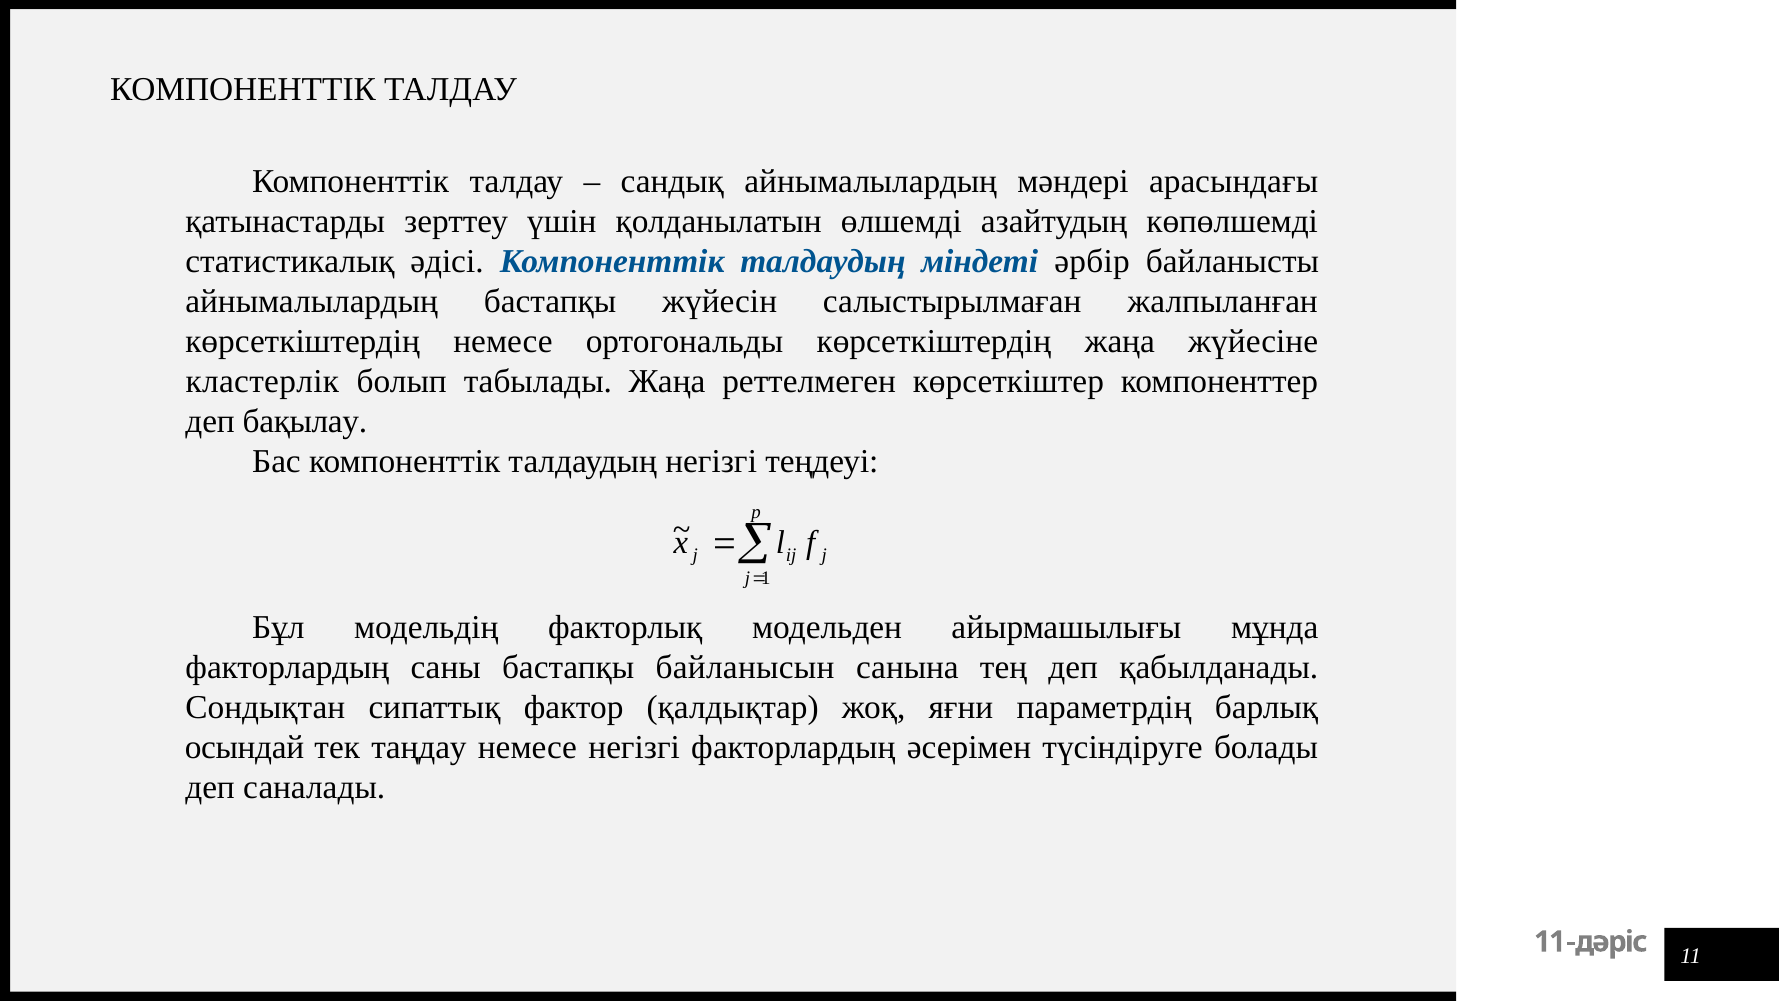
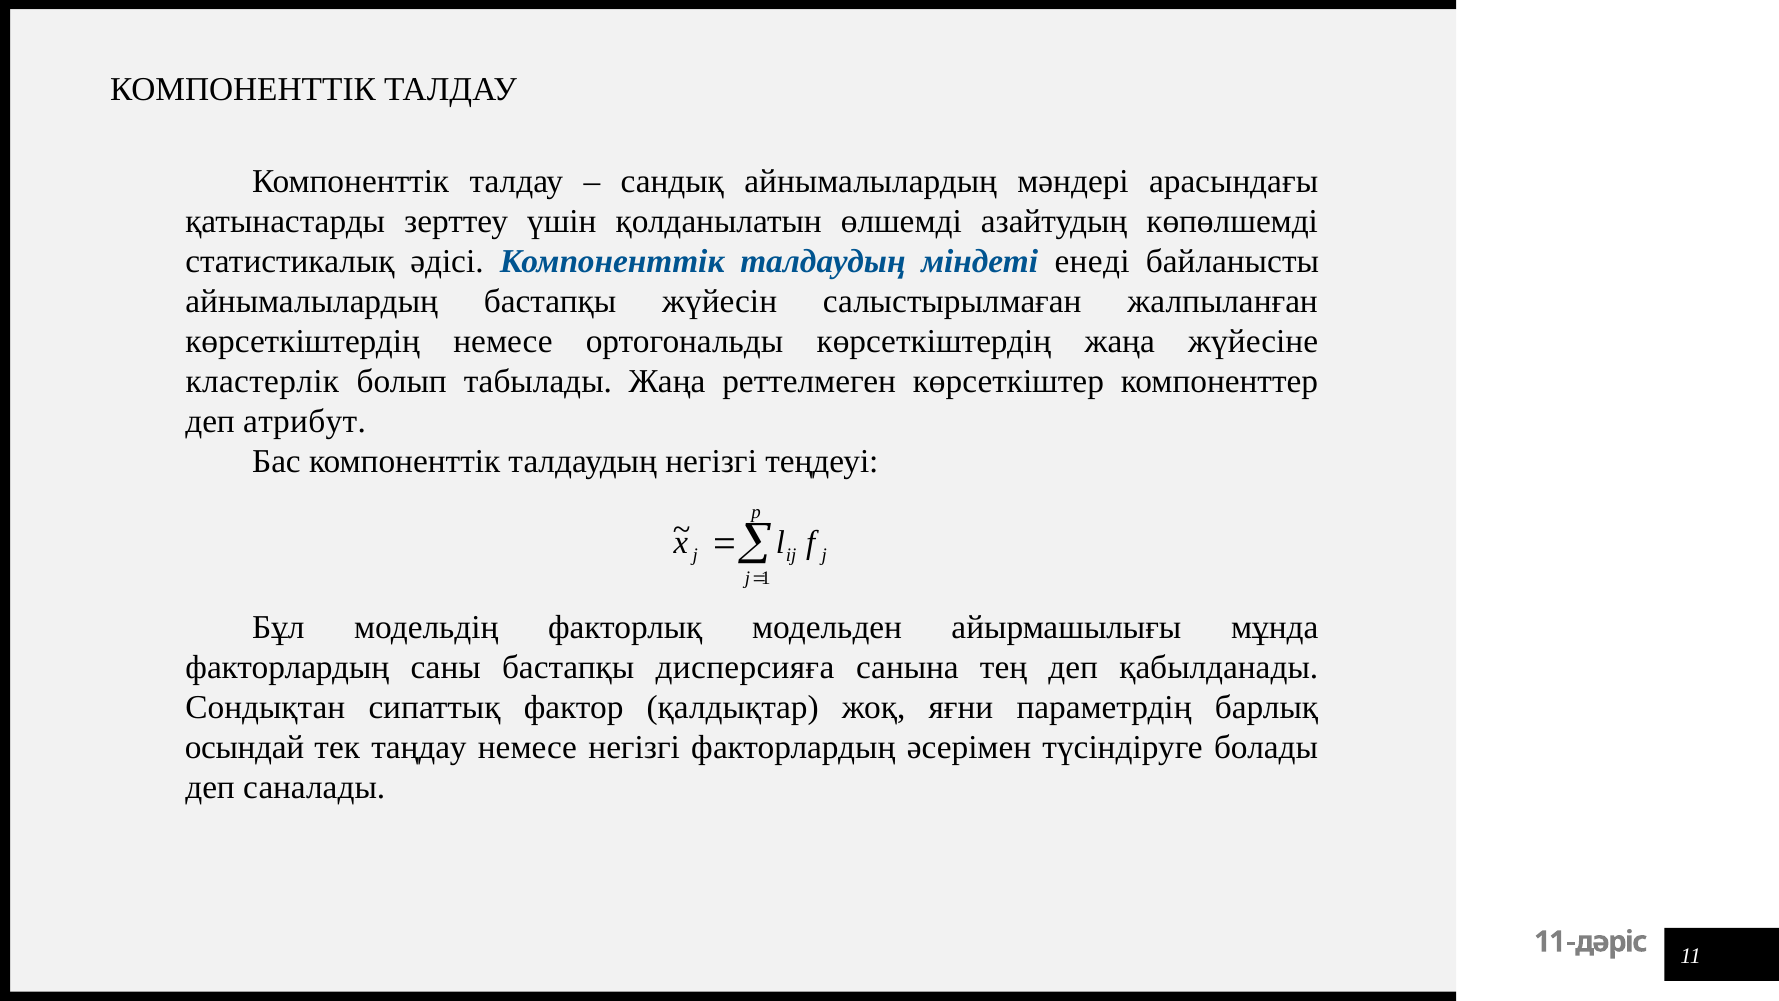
әрбір: әрбір -> енеді
бақылау: бақылау -> атрибут
байланысын: байланысын -> дисперсияға
